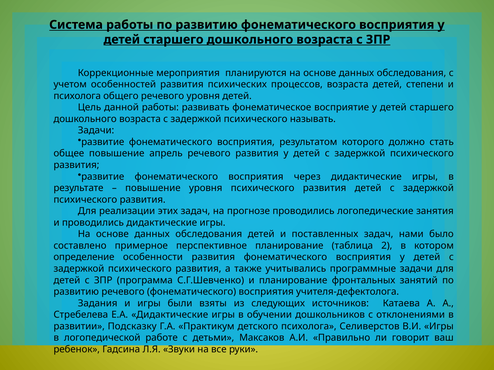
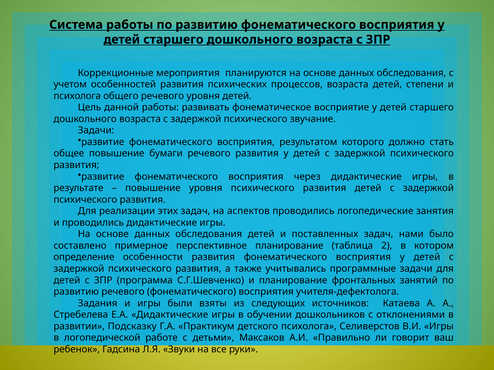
называть: называть -> звучание
апрель: апрель -> бумаги
прогнозе: прогнозе -> аспектов
